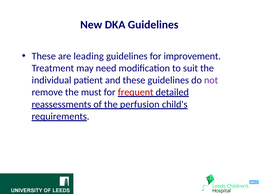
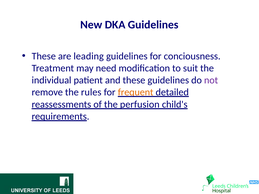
improvement: improvement -> conciousness
must: must -> rules
frequent colour: red -> orange
